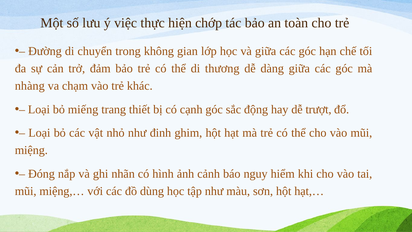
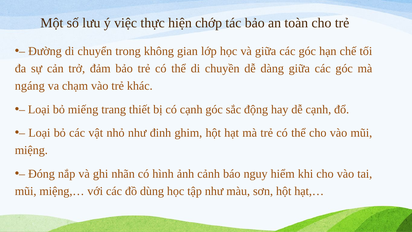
thương: thương -> chuyền
nhàng: nhàng -> ngáng
dễ trượt: trượt -> cạnh
